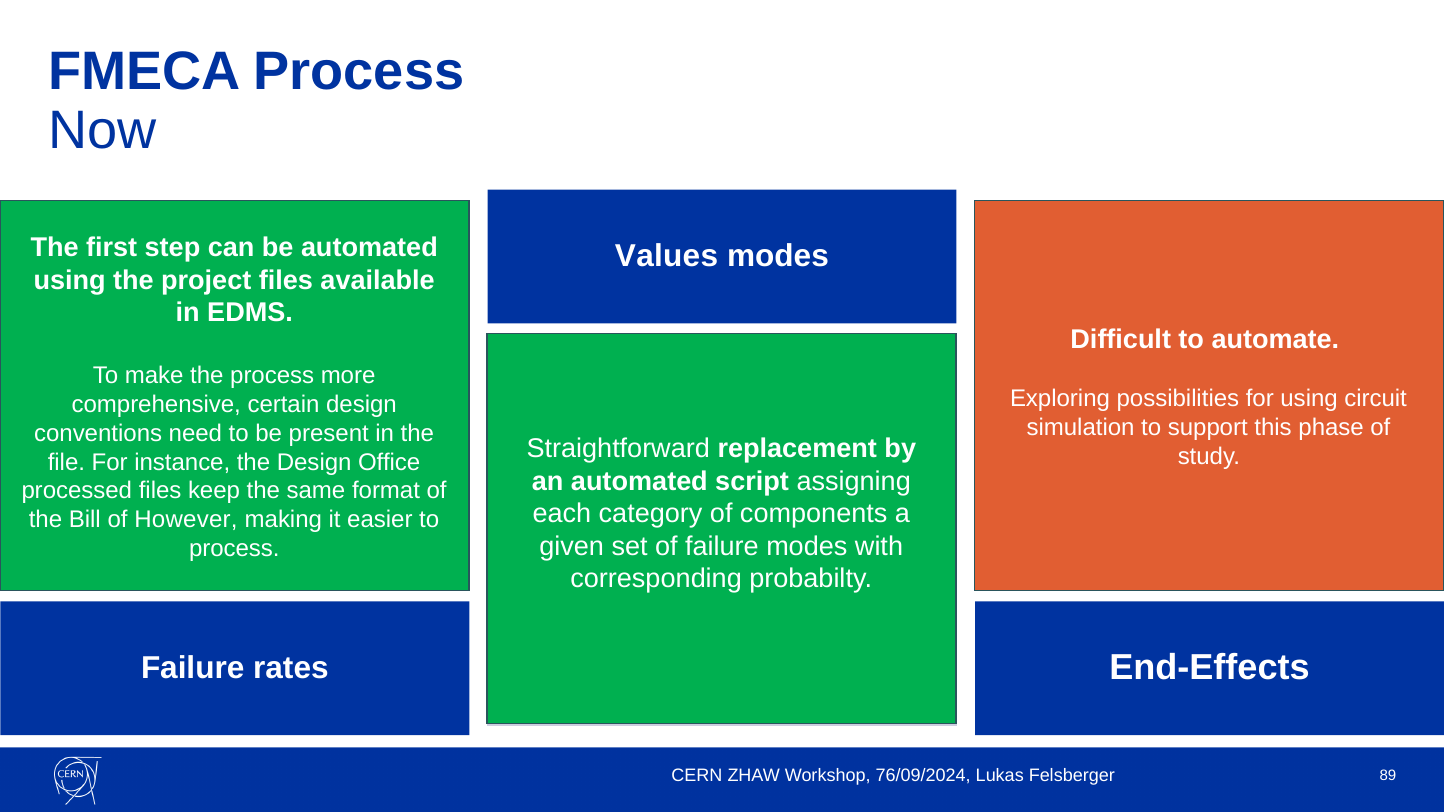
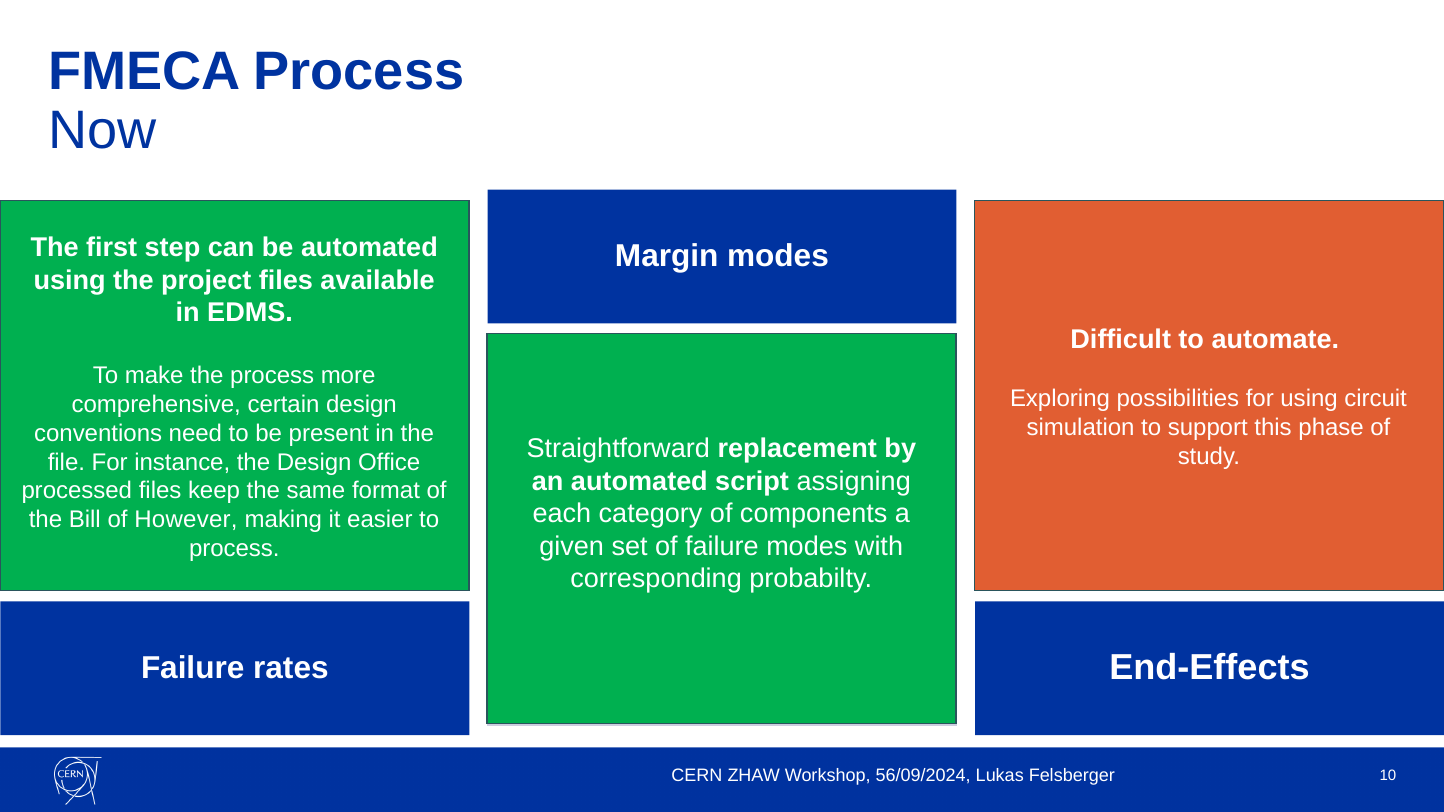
Values: Values -> Margin
76/09/2024: 76/09/2024 -> 56/09/2024
89: 89 -> 10
